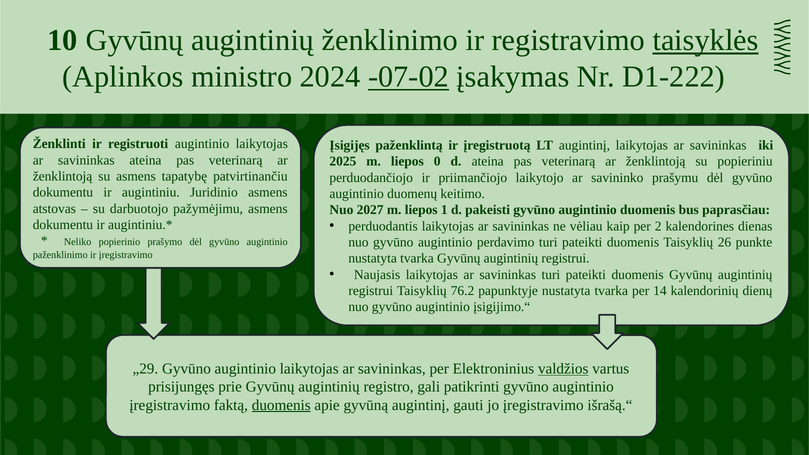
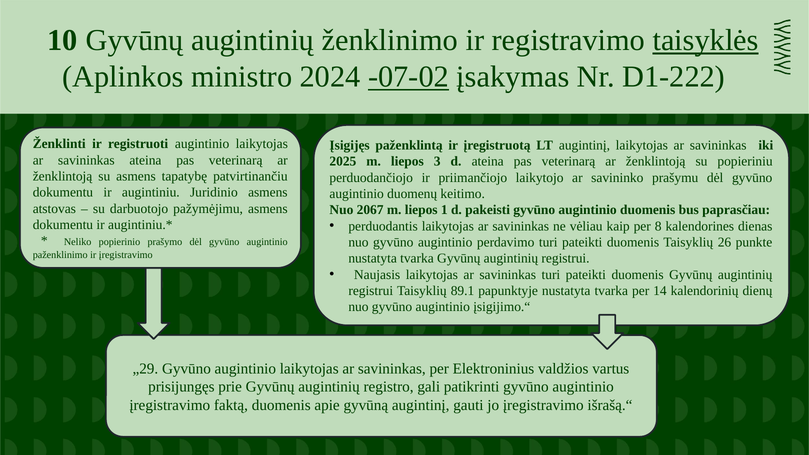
0: 0 -> 3
2027: 2027 -> 2067
2: 2 -> 8
76.2: 76.2 -> 89.1
valdžios underline: present -> none
duomenis at (281, 405) underline: present -> none
